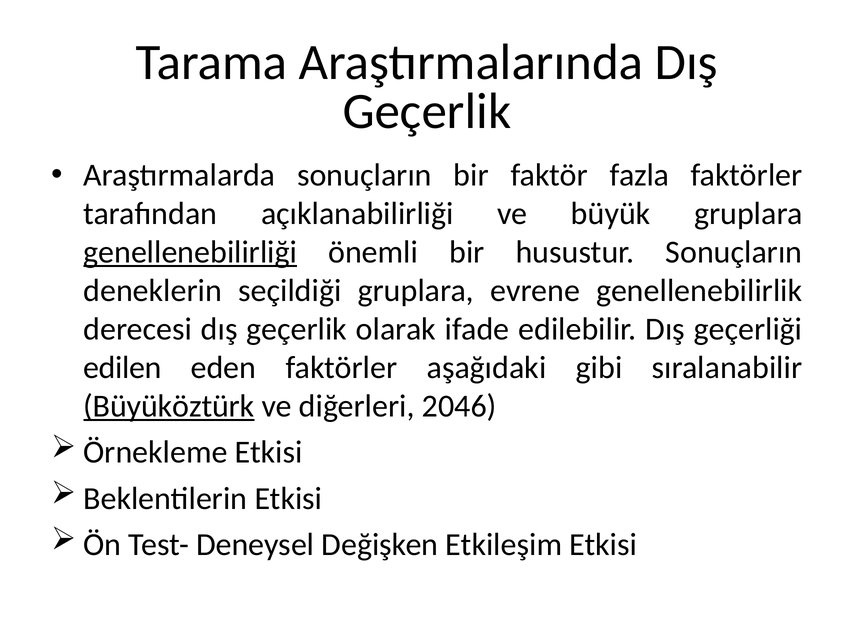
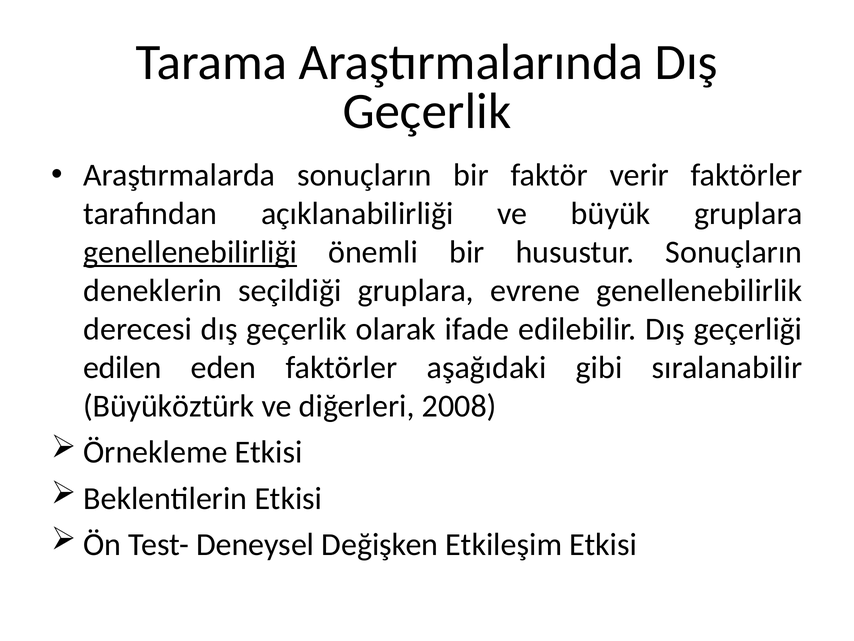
fazla: fazla -> verir
Büyüköztürk underline: present -> none
2046: 2046 -> 2008
